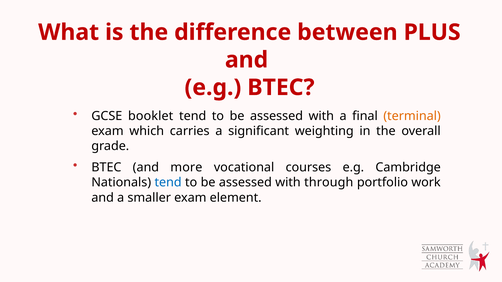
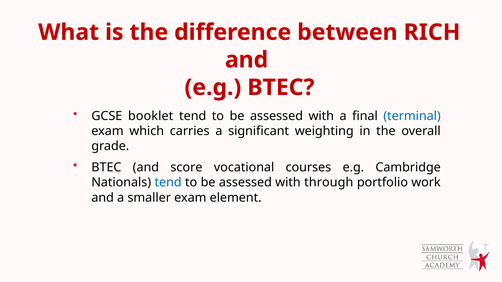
PLUS: PLUS -> RICH
terminal colour: orange -> blue
more: more -> score
